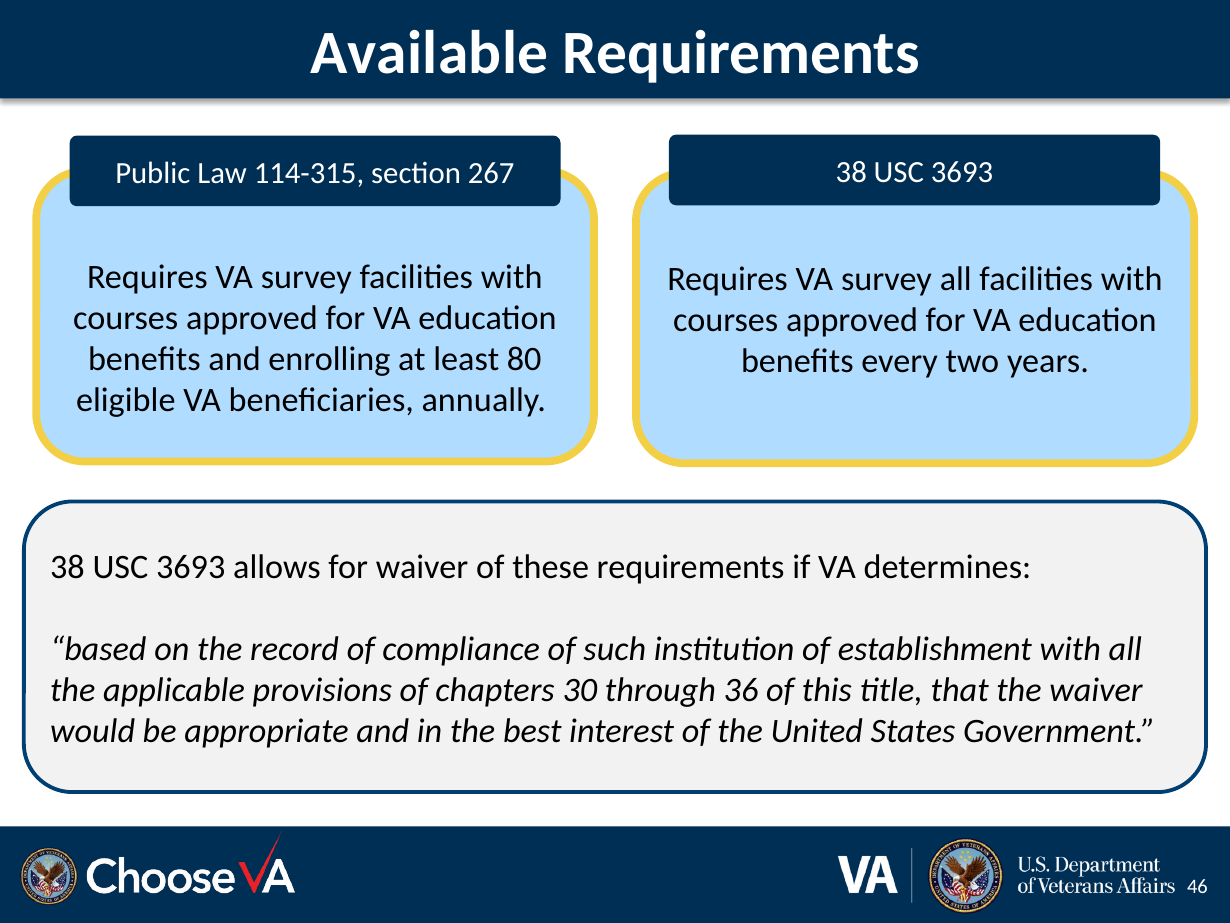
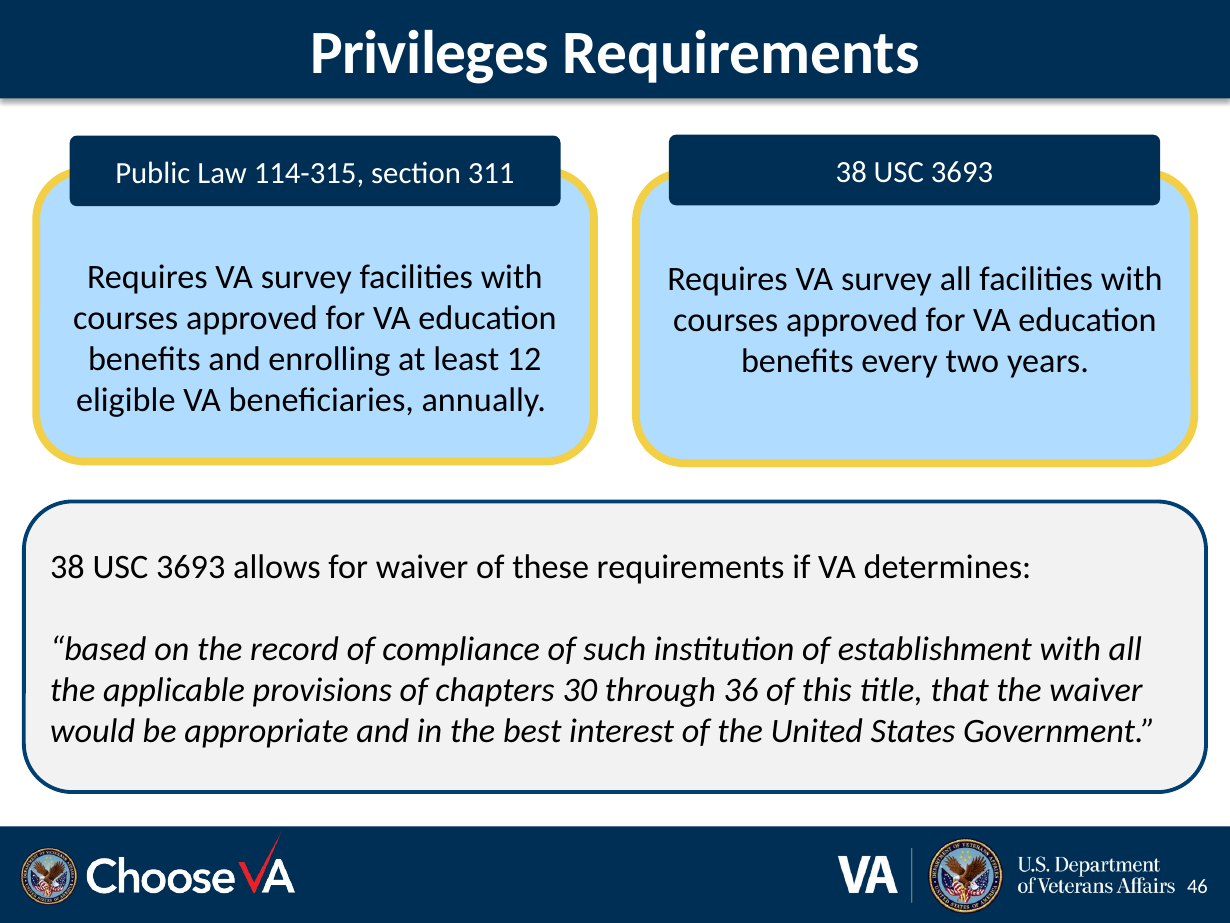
Available: Available -> Privileges
267: 267 -> 311
80: 80 -> 12
